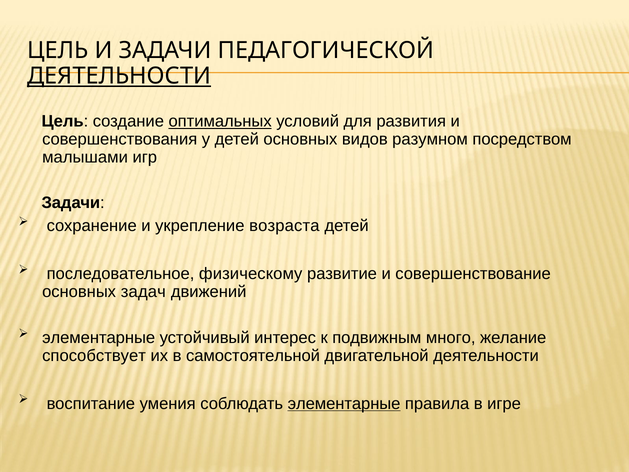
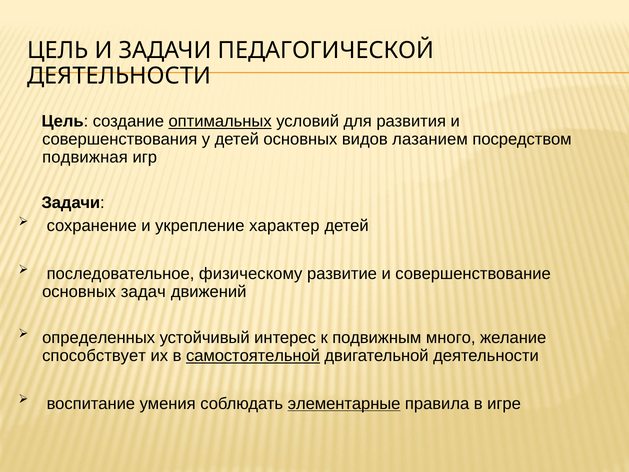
ДЕЯТЕЛЬНОСТИ at (119, 76) underline: present -> none
разумном: разумном -> лазанием
малышами: малышами -> подвижная
возраста: возраста -> характер
элементарные at (99, 338): элементарные -> определенных
самостоятельной underline: none -> present
